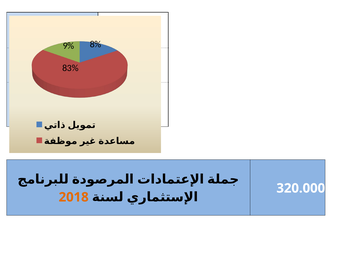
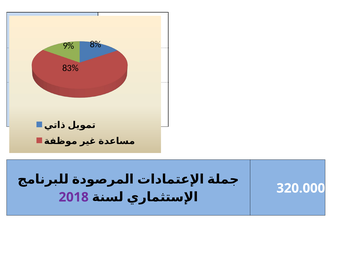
2018 colour: orange -> purple
